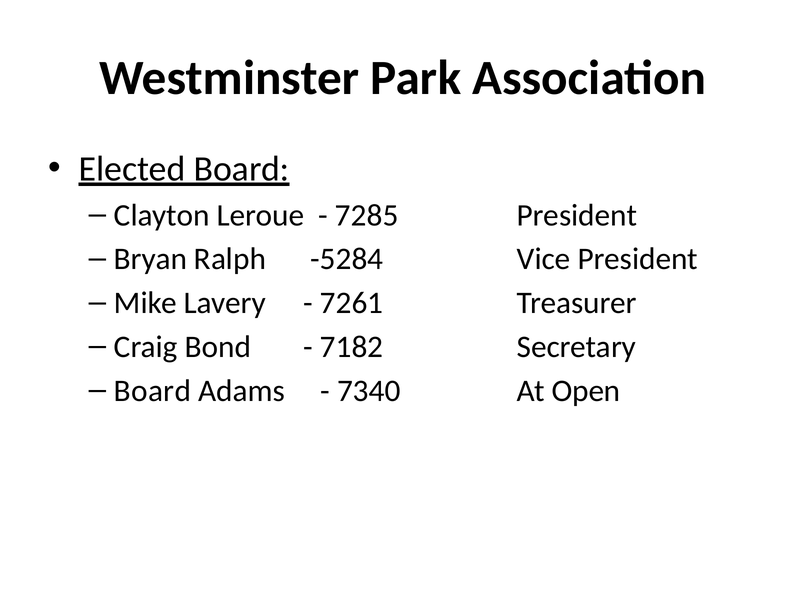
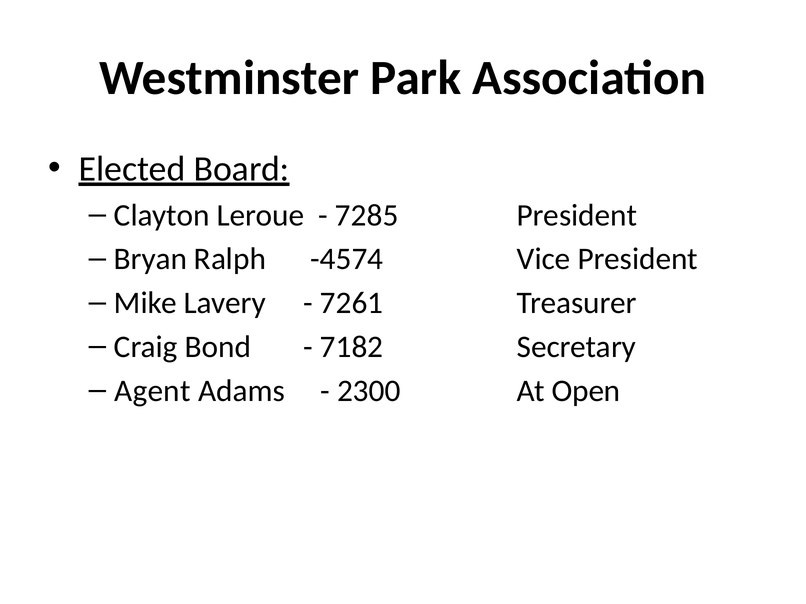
-5284: -5284 -> -4574
Board at (152, 391): Board -> Agent
7340: 7340 -> 2300
